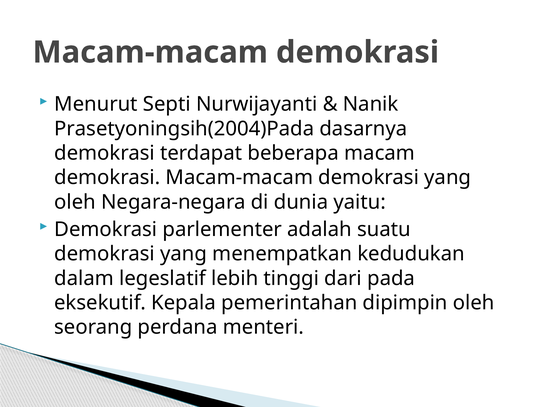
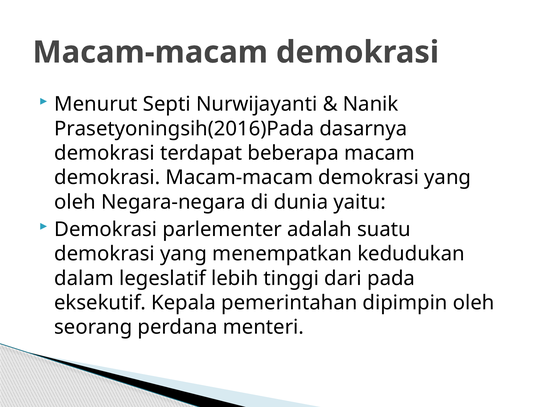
Prasetyoningsih(2004)Pada: Prasetyoningsih(2004)Pada -> Prasetyoningsih(2016)Pada
